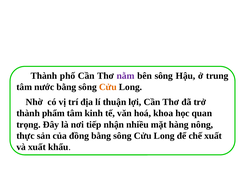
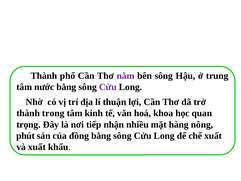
Cửu at (108, 87) colour: orange -> purple
phẩm: phẩm -> trong
thực: thực -> phút
